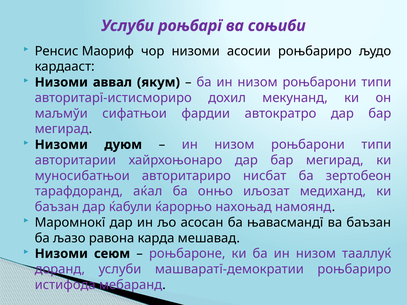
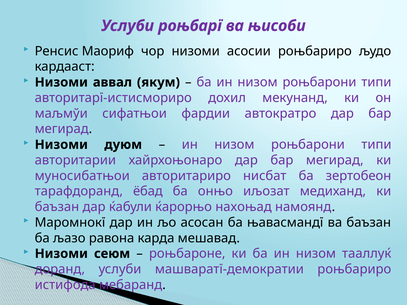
соњиби: соњиби -> њисоби
аќал: аќал -> ёбад
